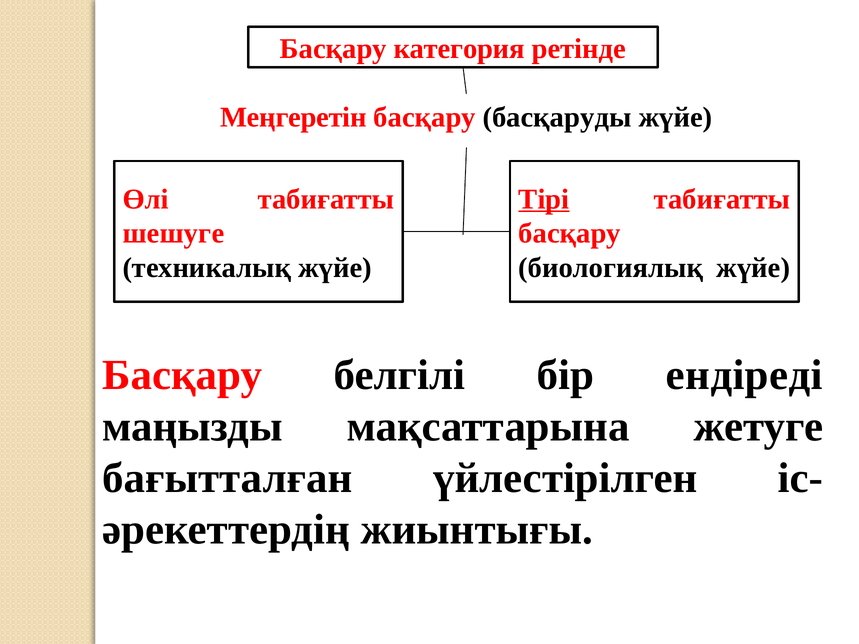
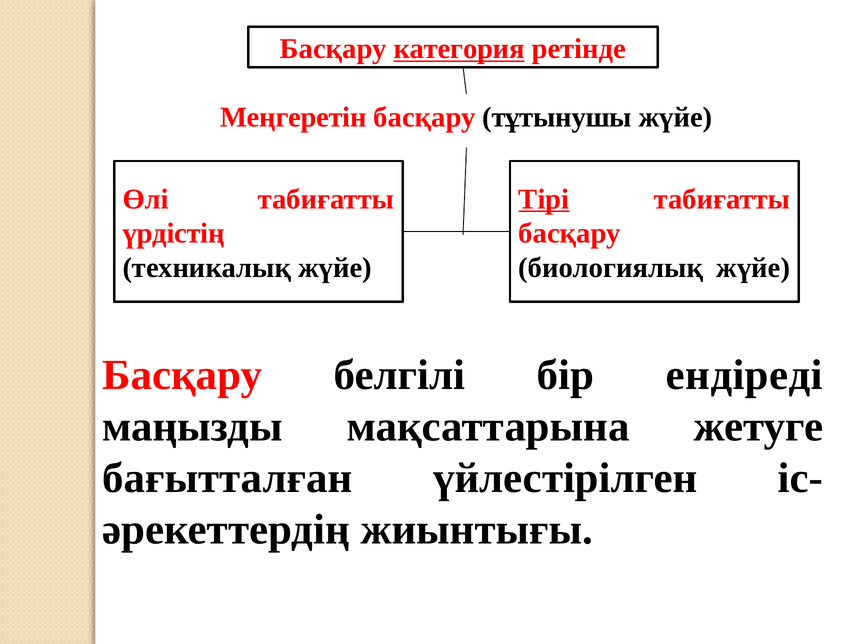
категория underline: none -> present
басқаруды: басқаруды -> тұтынушы
шешуге: шешуге -> үрдістің
